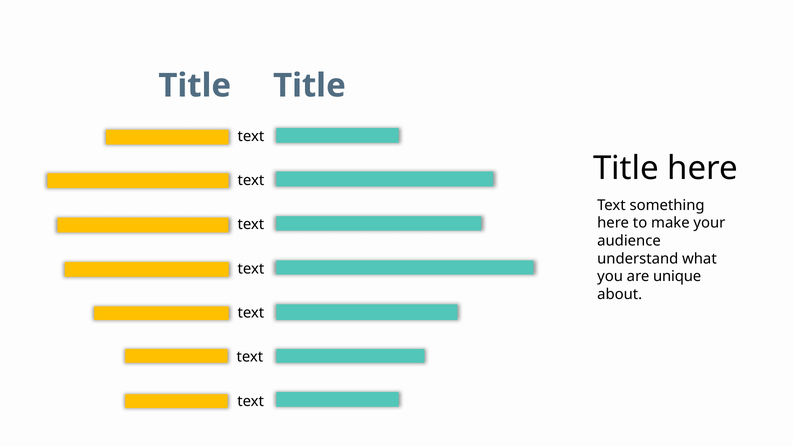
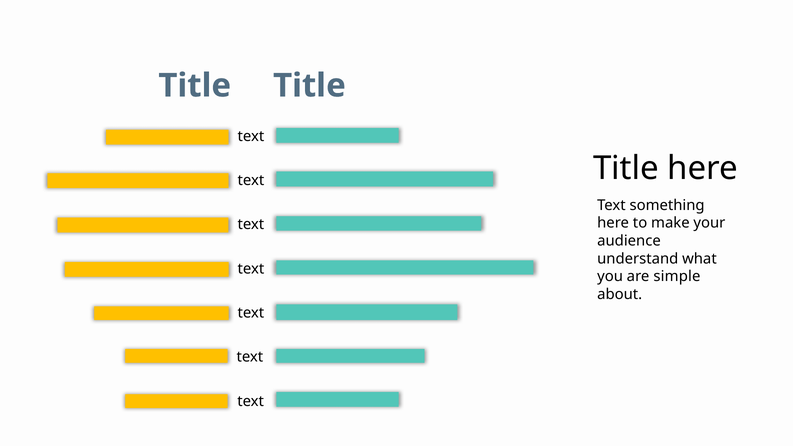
unique: unique -> simple
